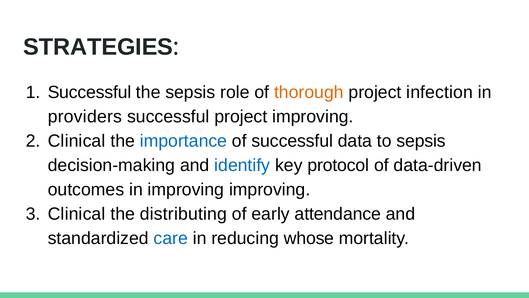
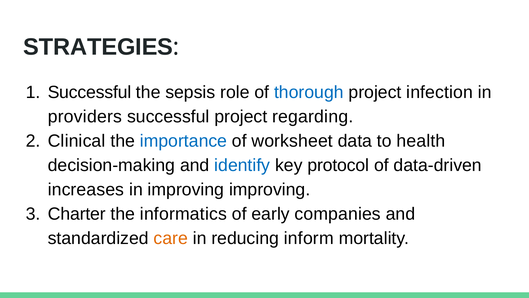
thorough colour: orange -> blue
project improving: improving -> regarding
of successful: successful -> worksheet
to sepsis: sepsis -> health
outcomes: outcomes -> increases
Clinical at (77, 214): Clinical -> Charter
distributing: distributing -> informatics
attendance: attendance -> companies
care colour: blue -> orange
whose: whose -> inform
